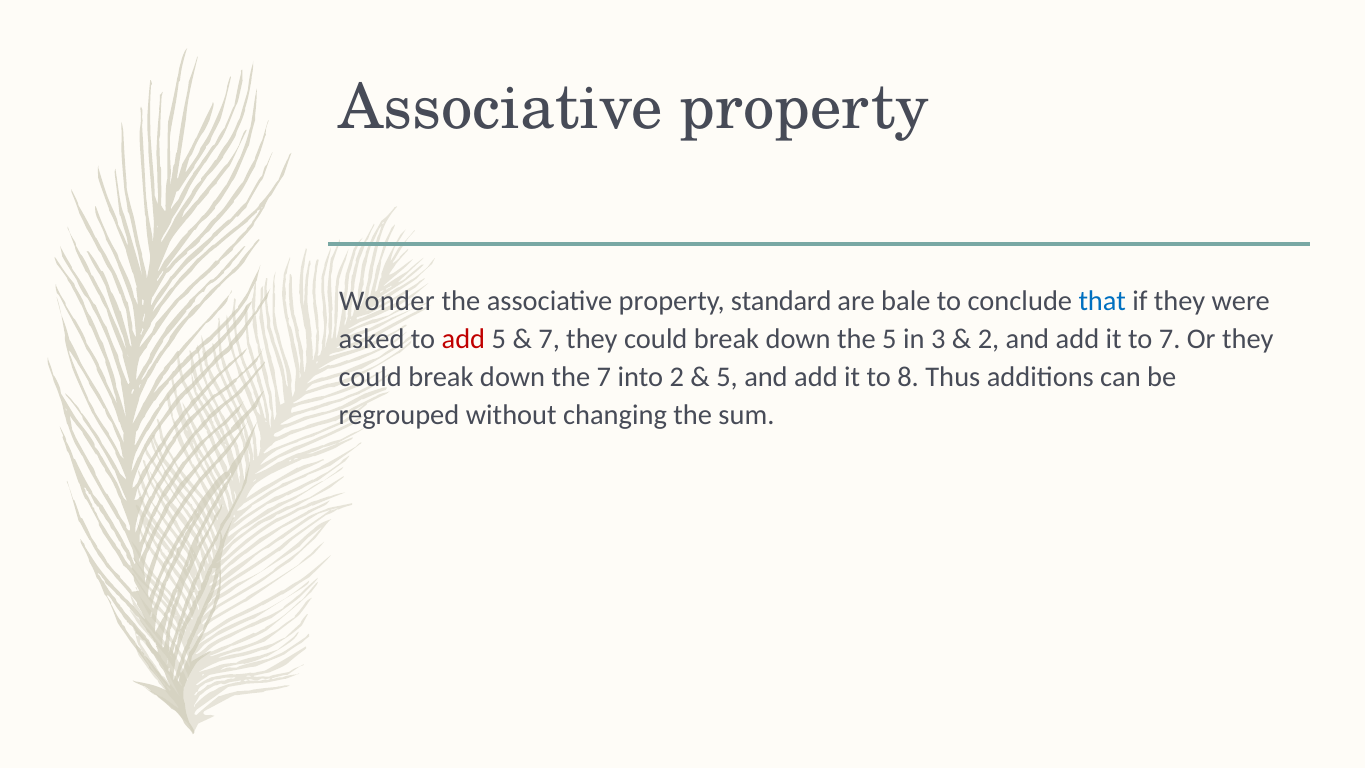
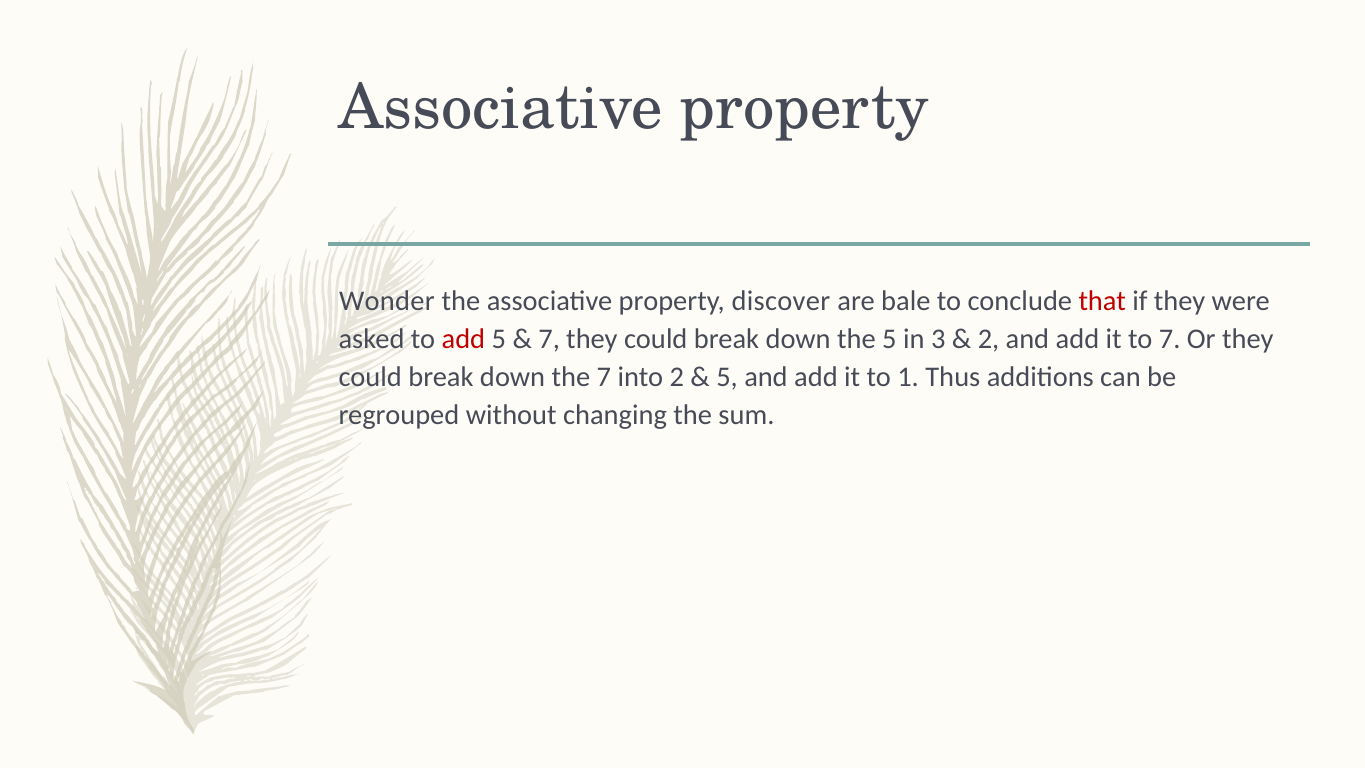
standard: standard -> discover
that colour: blue -> red
8: 8 -> 1
